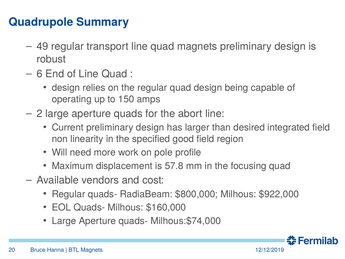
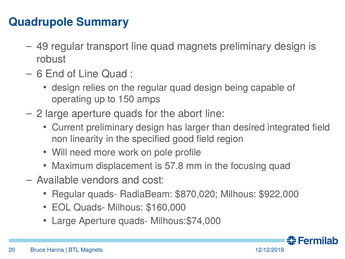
$800,000: $800,000 -> $870,020
